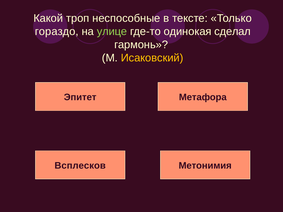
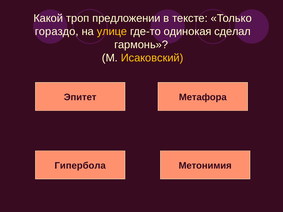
неспособные: неспособные -> предложении
улице colour: light green -> yellow
Всплесков: Всплесков -> Гипербола
